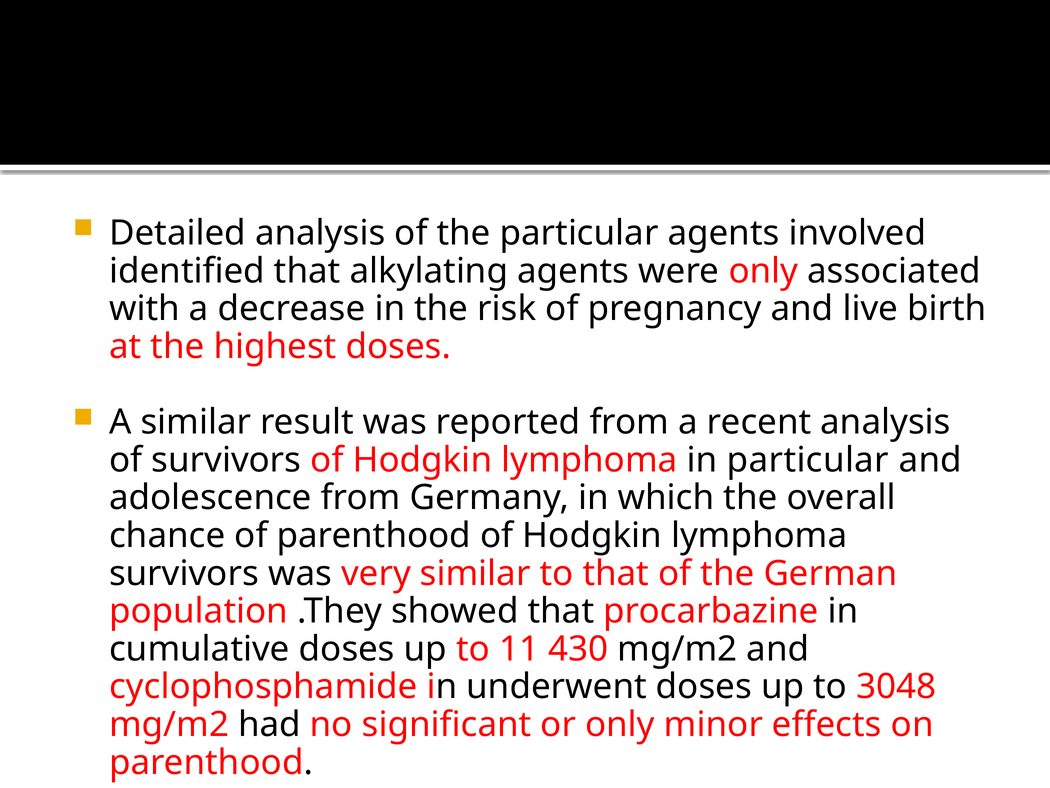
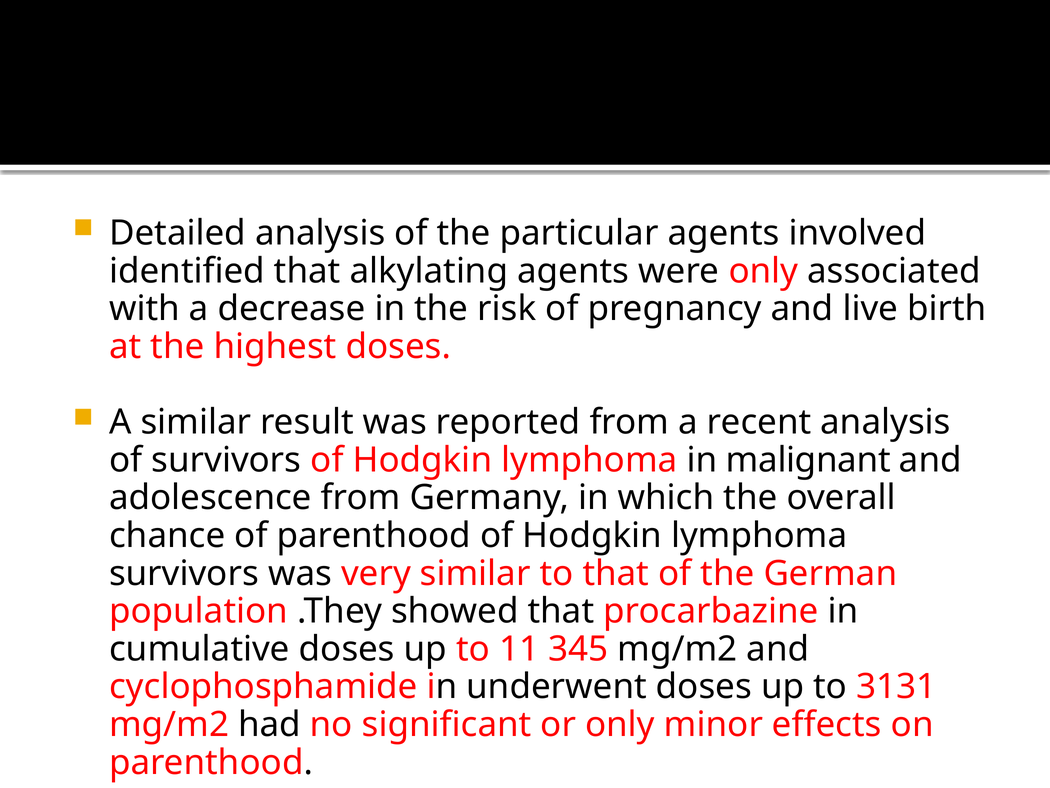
in particular: particular -> malignant
430: 430 -> 345
3048: 3048 -> 3131
